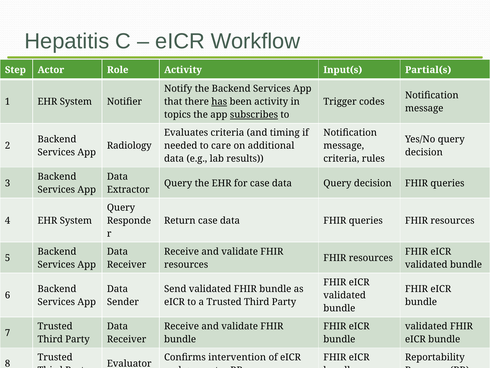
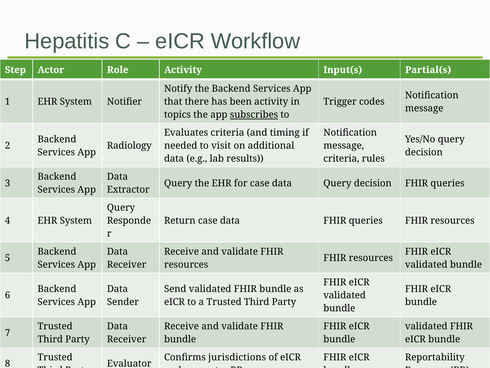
has underline: present -> none
care: care -> visit
intervention: intervention -> jurisdictions
